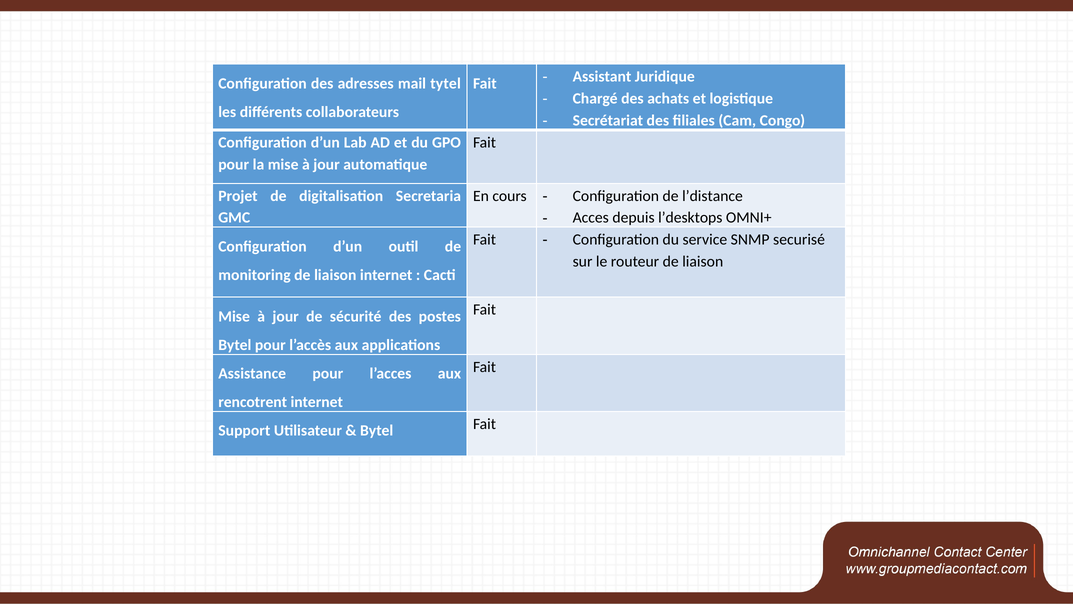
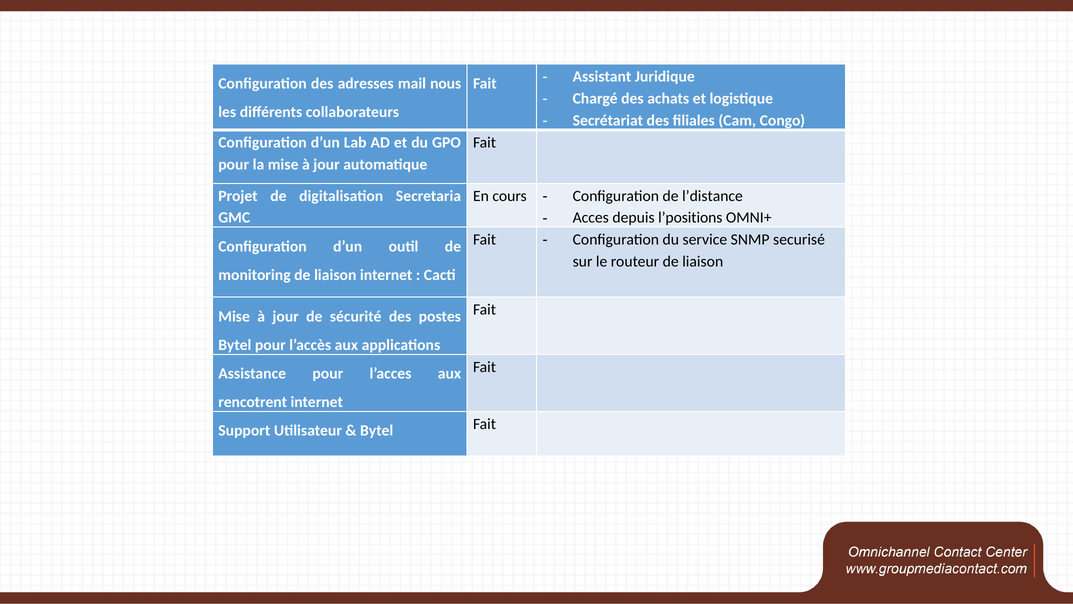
tytel: tytel -> nous
l’desktops: l’desktops -> l’positions
